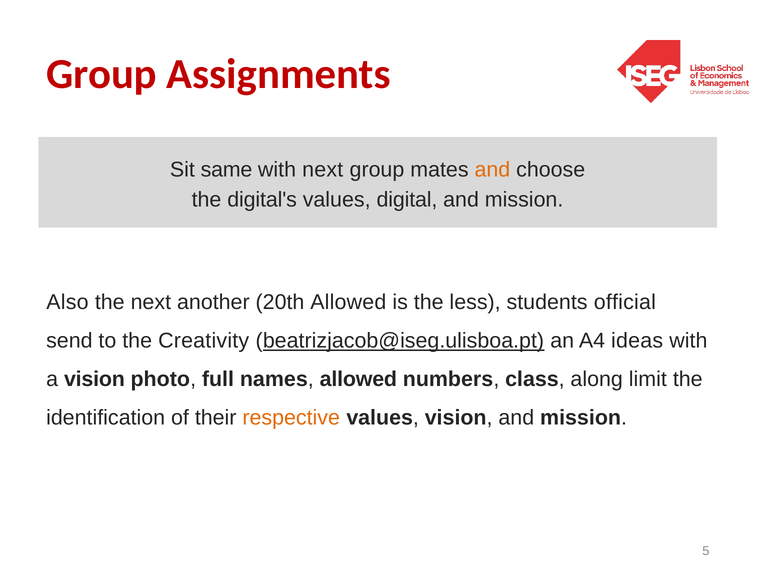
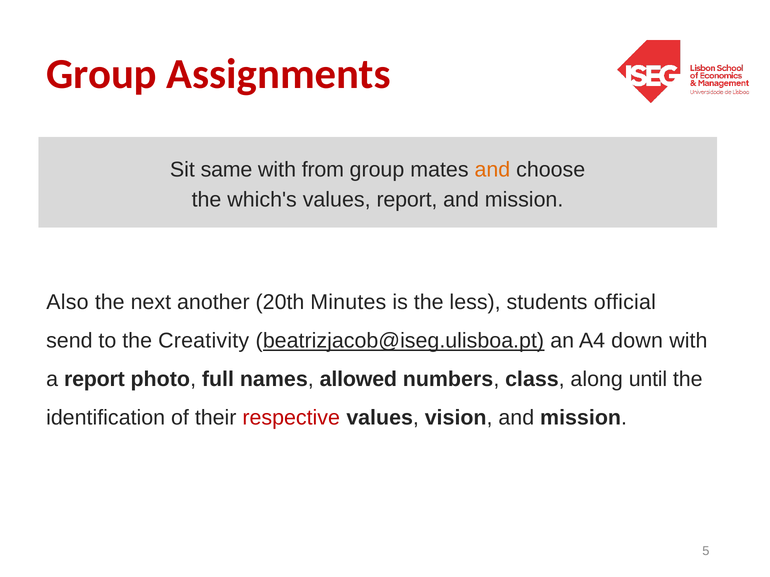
with next: next -> from
digital's: digital's -> which's
values digital: digital -> report
20th Allowed: Allowed -> Minutes
ideas: ideas -> down
a vision: vision -> report
limit: limit -> until
respective colour: orange -> red
